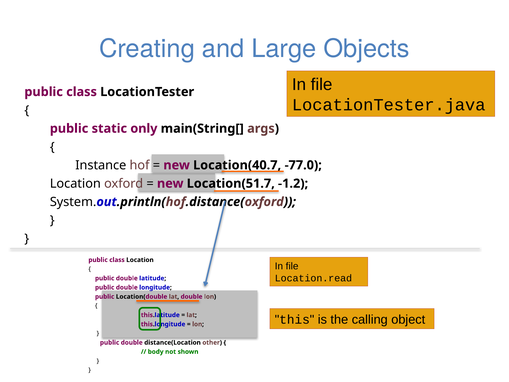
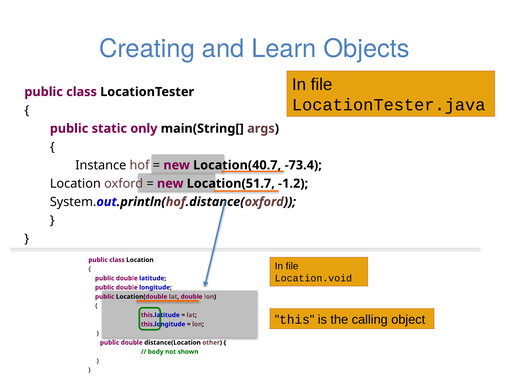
Large: Large -> Learn
-77.0: -77.0 -> -73.4
Location.read: Location.read -> Location.void
